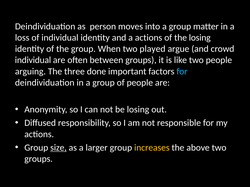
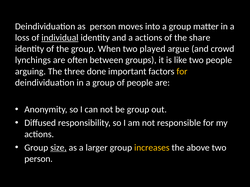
individual at (60, 38) underline: none -> present
the losing: losing -> share
individual at (33, 60): individual -> lynchings
for at (182, 72) colour: light blue -> yellow
be losing: losing -> group
groups at (39, 159): groups -> person
